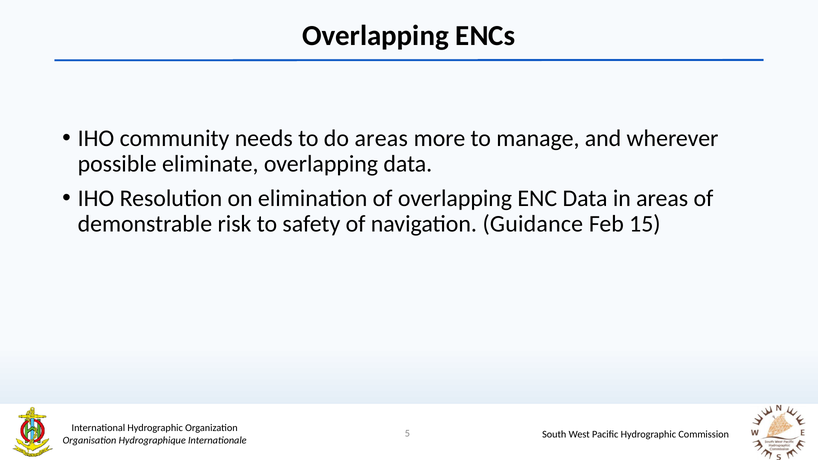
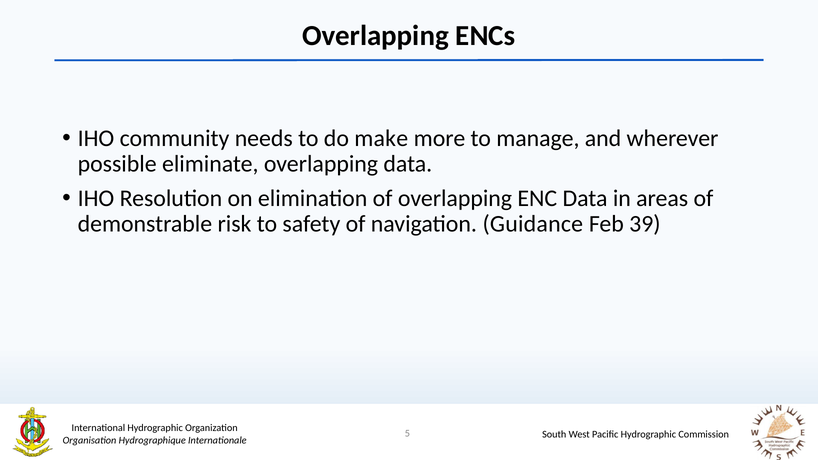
do areas: areas -> make
15: 15 -> 39
